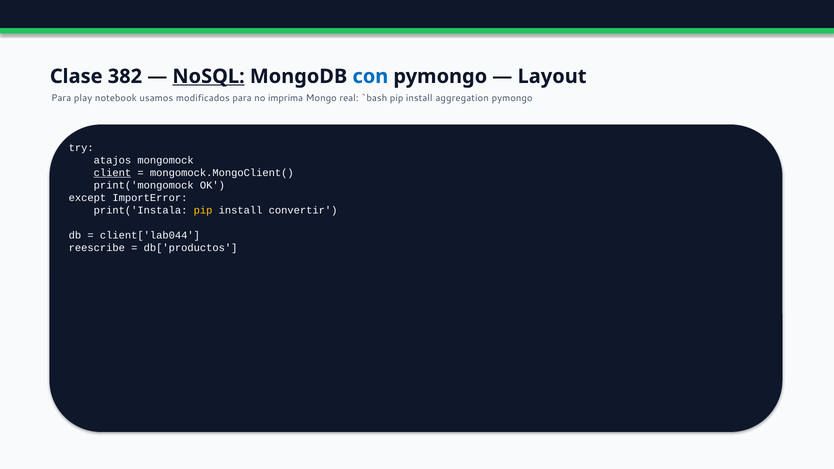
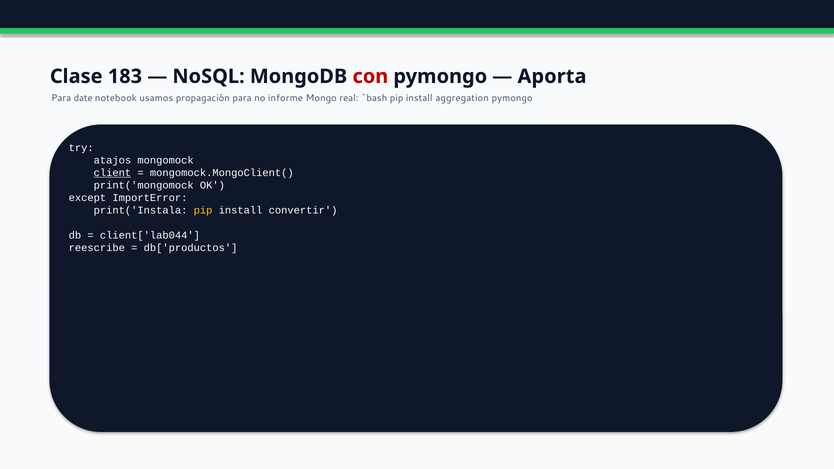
382: 382 -> 183
NoSQL underline: present -> none
con colour: blue -> red
Layout: Layout -> Aporta
play: play -> date
modificados: modificados -> propagación
imprima: imprima -> informe
